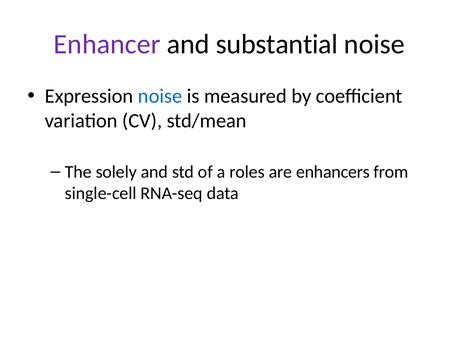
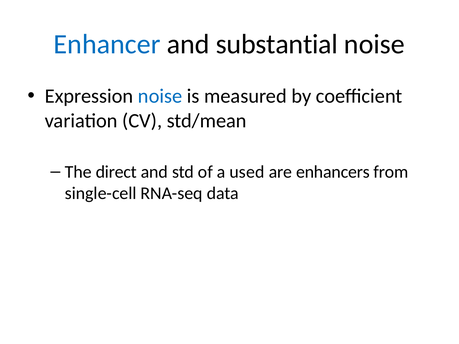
Enhancer colour: purple -> blue
solely: solely -> direct
roles: roles -> used
